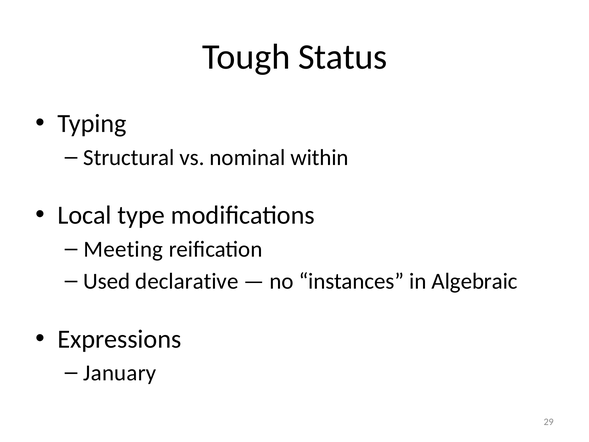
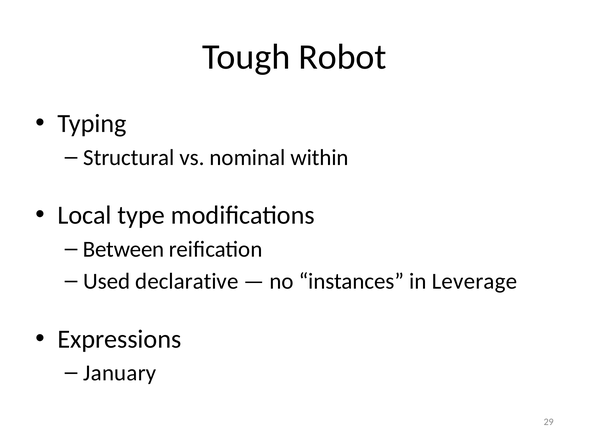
Status: Status -> Robot
Meeting: Meeting -> Between
Algebraic: Algebraic -> Leverage
